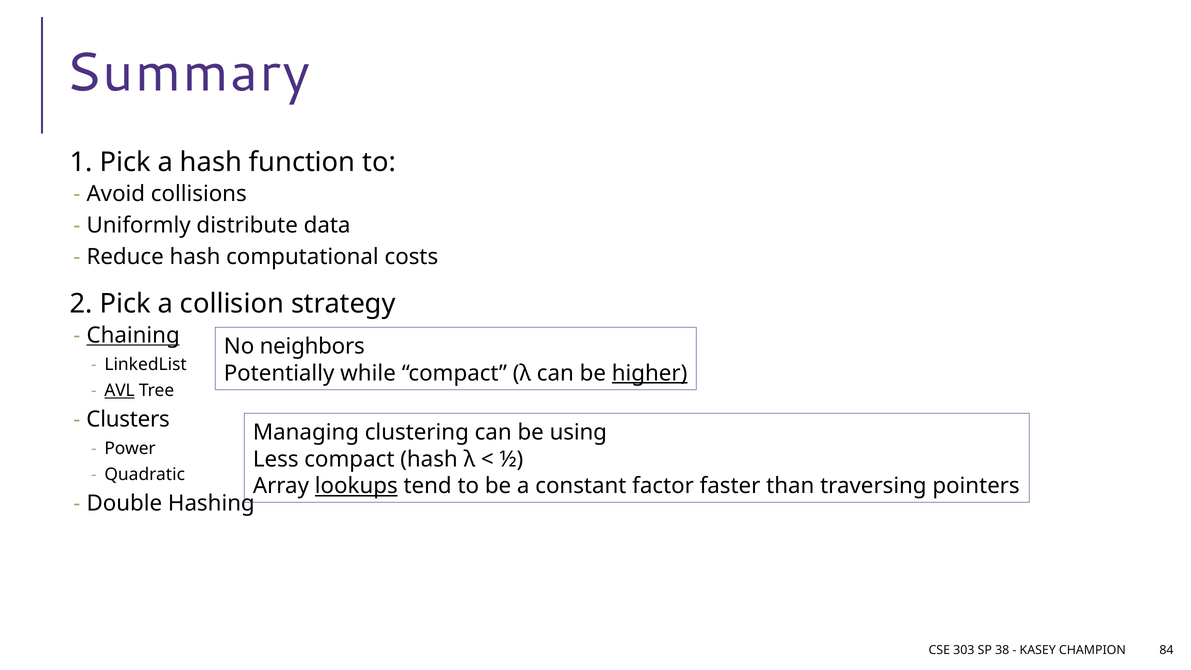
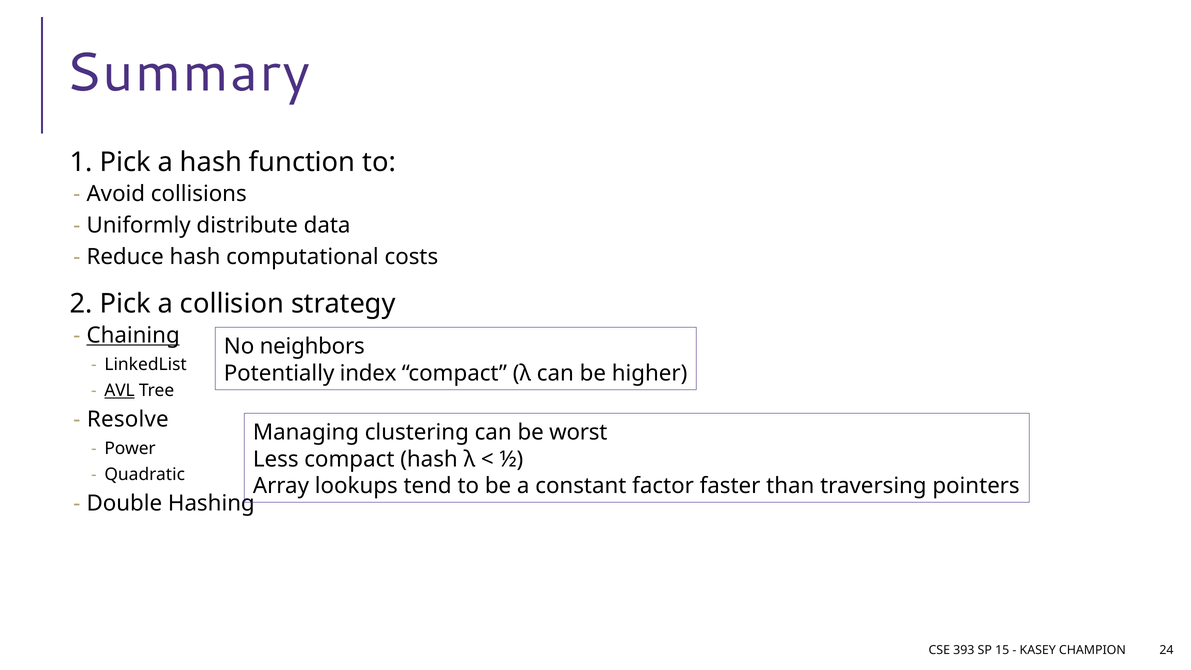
while: while -> index
higher underline: present -> none
Clusters: Clusters -> Resolve
using: using -> worst
lookups underline: present -> none
303: 303 -> 393
38: 38 -> 15
84: 84 -> 24
